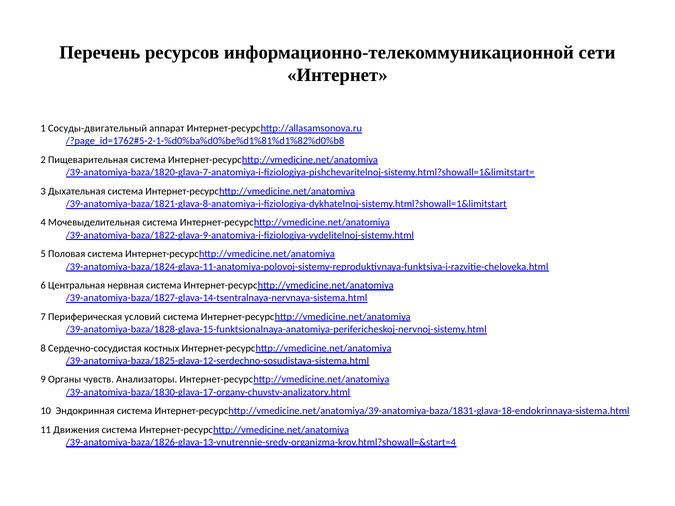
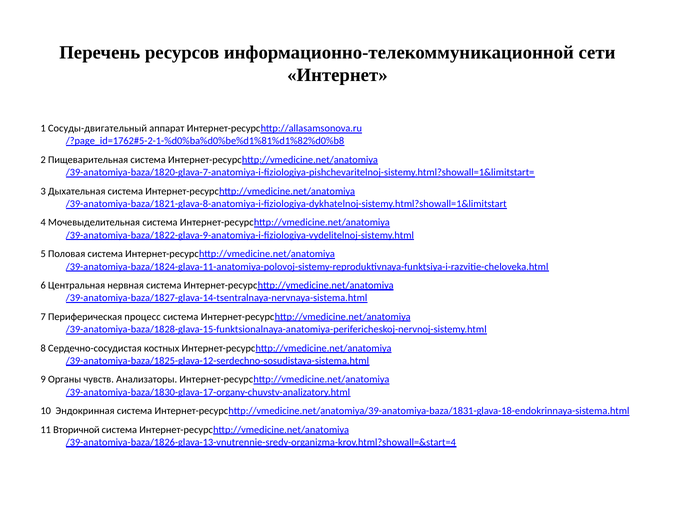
условий: условий -> процесс
Движения: Движения -> Вторичной
